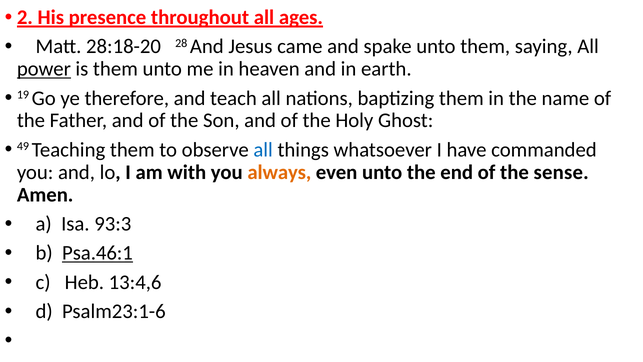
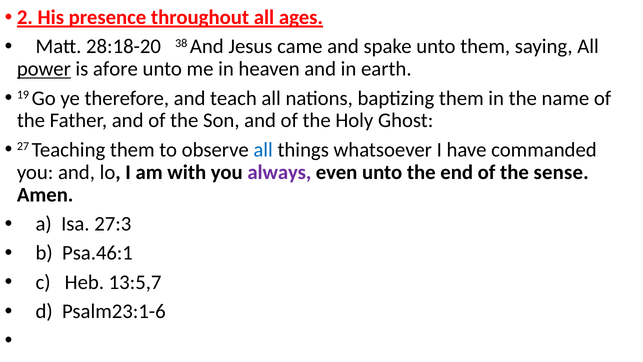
28: 28 -> 38
is them: them -> afore
49: 49 -> 27
always colour: orange -> purple
93:3: 93:3 -> 27:3
Psa.46:1 underline: present -> none
13:4,6: 13:4,6 -> 13:5,7
